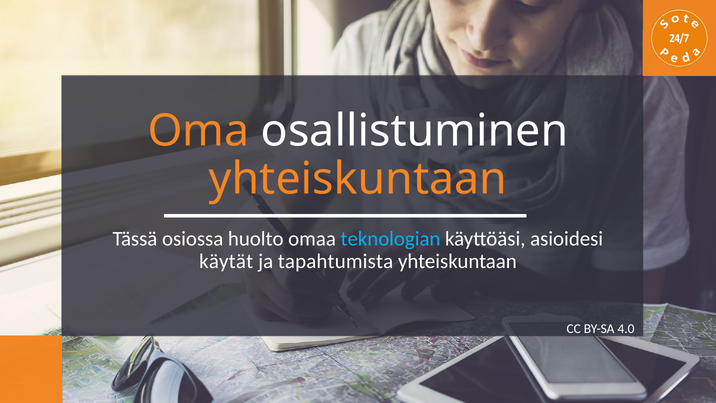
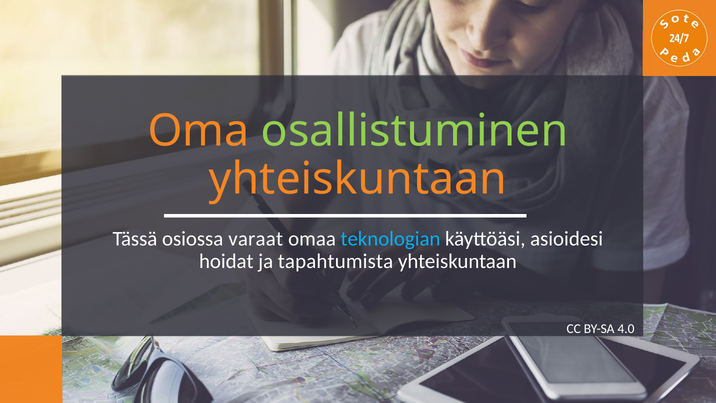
osallistuminen colour: white -> light green
huolto: huolto -> varaat
käytät: käytät -> hoidat
